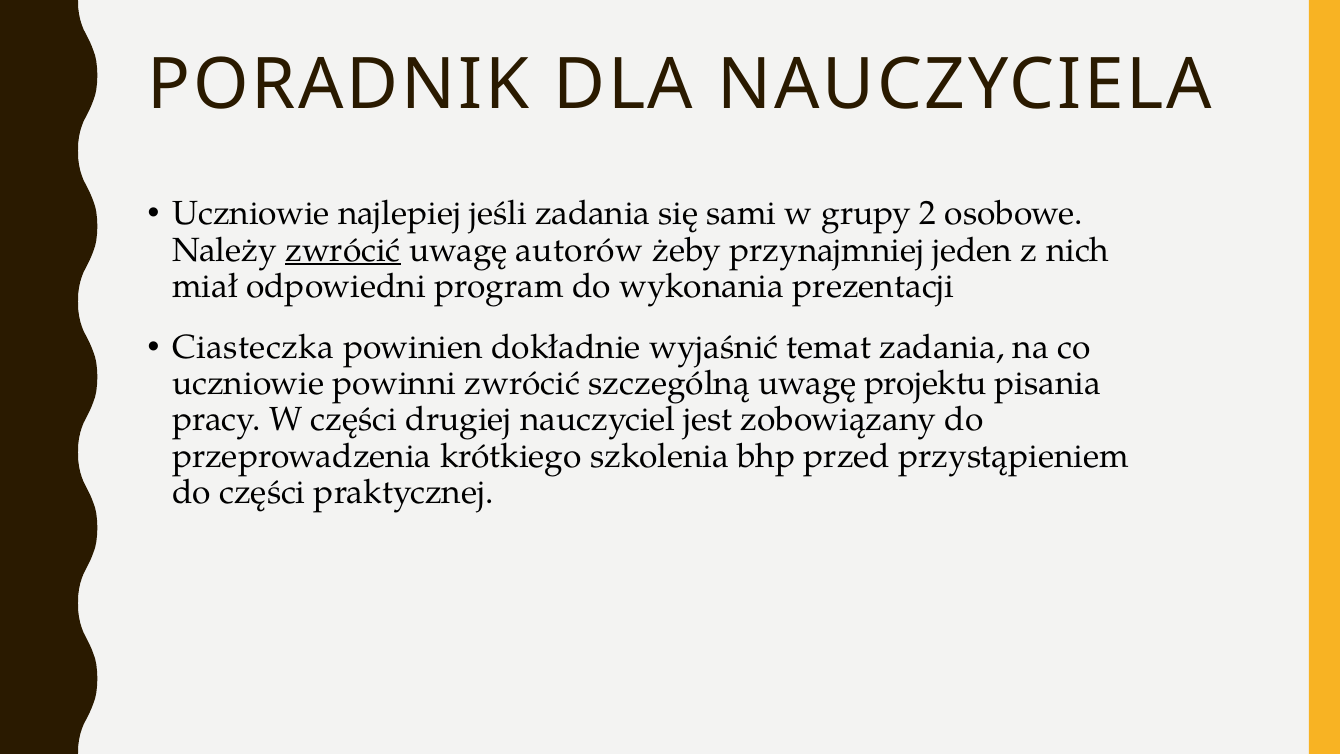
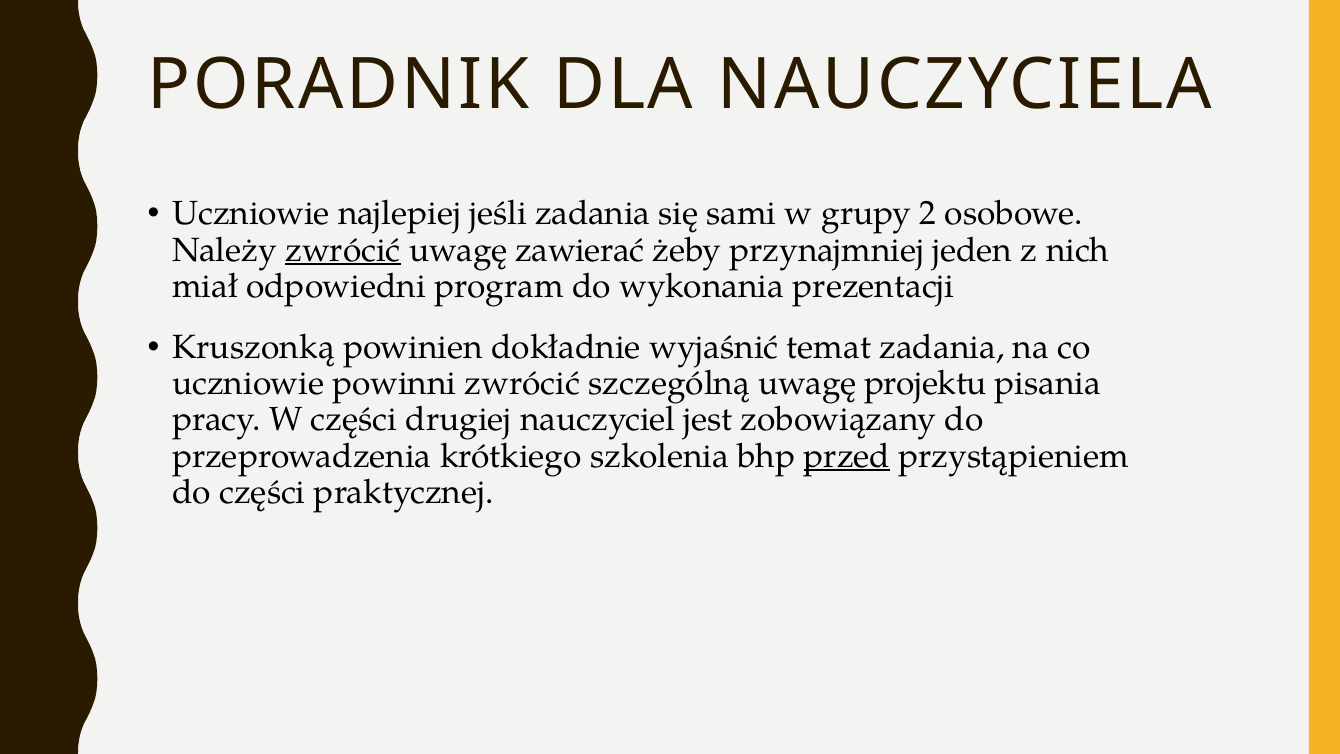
autorów: autorów -> zawierać
Ciasteczka: Ciasteczka -> Kruszonką
przed underline: none -> present
